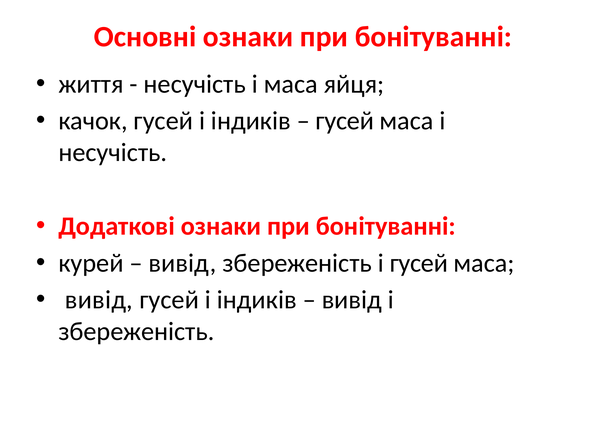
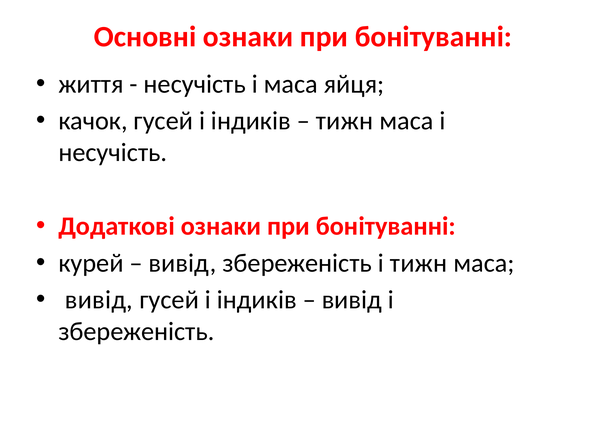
гусей at (345, 121): гусей -> тижн
і гусей: гусей -> тижн
